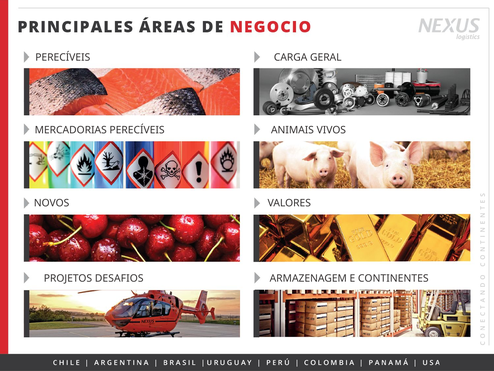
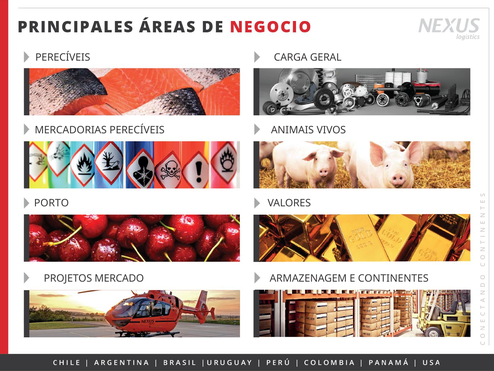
NOVOS: NOVOS -> PORTO
DESAFIOS: DESAFIOS -> MERCADO
